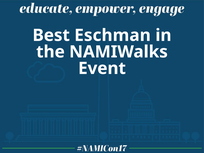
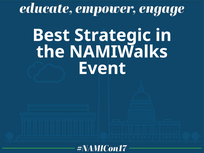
Eschman: Eschman -> Strategic
